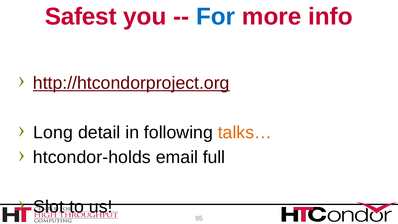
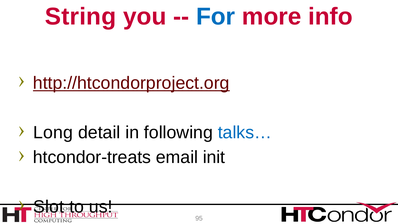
Safest: Safest -> String
talks… colour: orange -> blue
htcondor-holds: htcondor-holds -> htcondor-treats
full: full -> init
